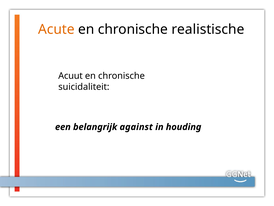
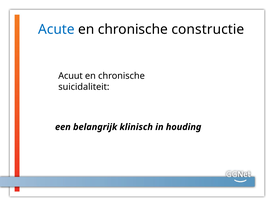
Acute colour: orange -> blue
realistische: realistische -> constructie
against: against -> klinisch
